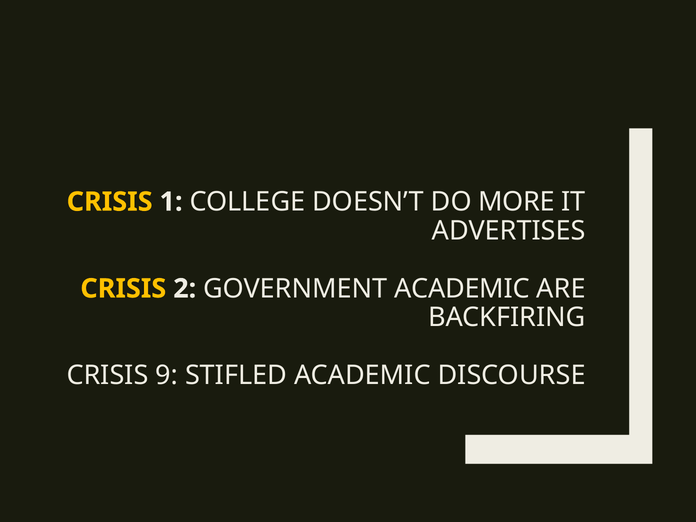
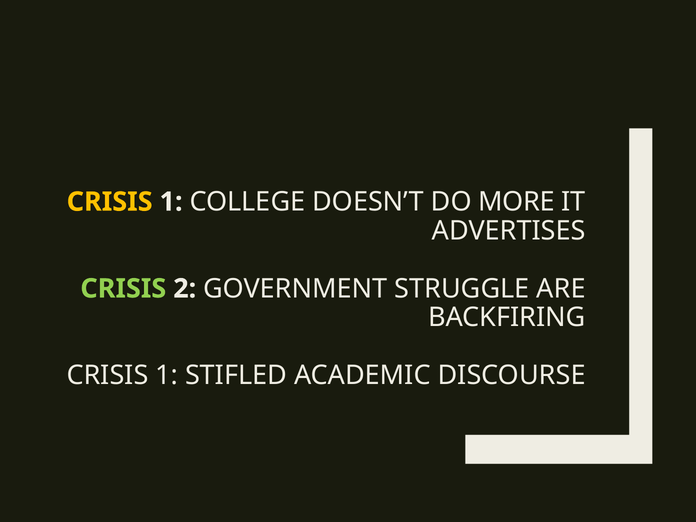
CRISIS at (123, 289) colour: yellow -> light green
GOVERNMENT ACADEMIC: ACADEMIC -> STRUGGLE
9 at (167, 375): 9 -> 1
